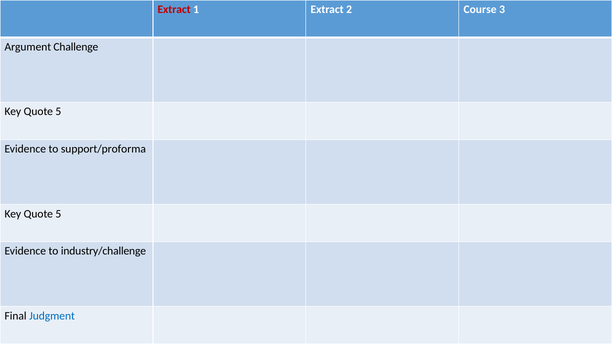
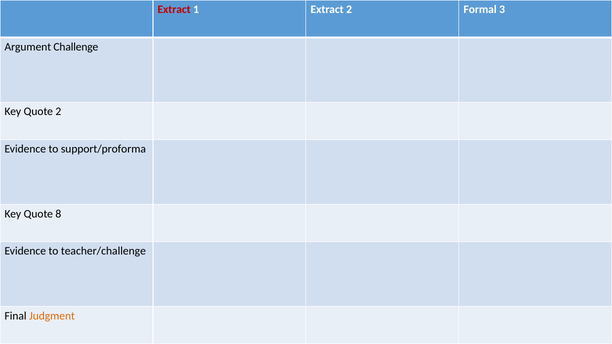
Course: Course -> Formal
5 at (58, 112): 5 -> 2
5 at (58, 214): 5 -> 8
industry/challenge: industry/challenge -> teacher/challenge
Judgment colour: blue -> orange
